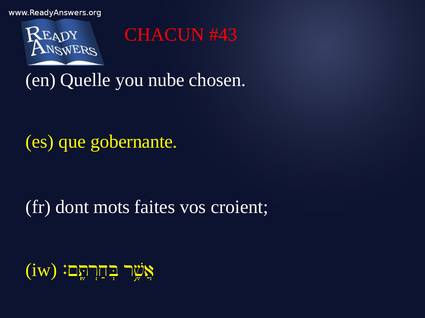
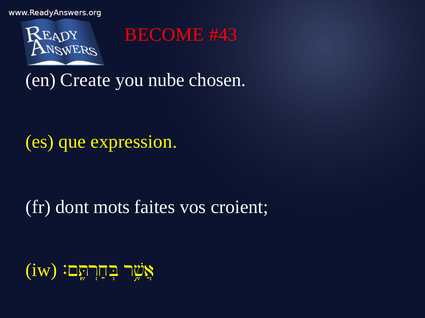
CHACUN: CHACUN -> BECOME
Quelle: Quelle -> Create
gobernante: gobernante -> expression
